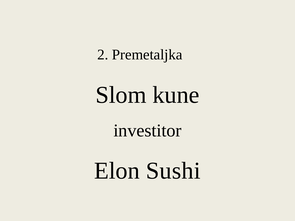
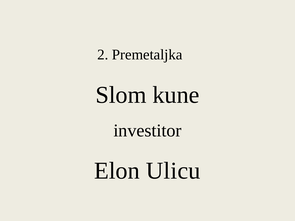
Sushi: Sushi -> Ulicu
